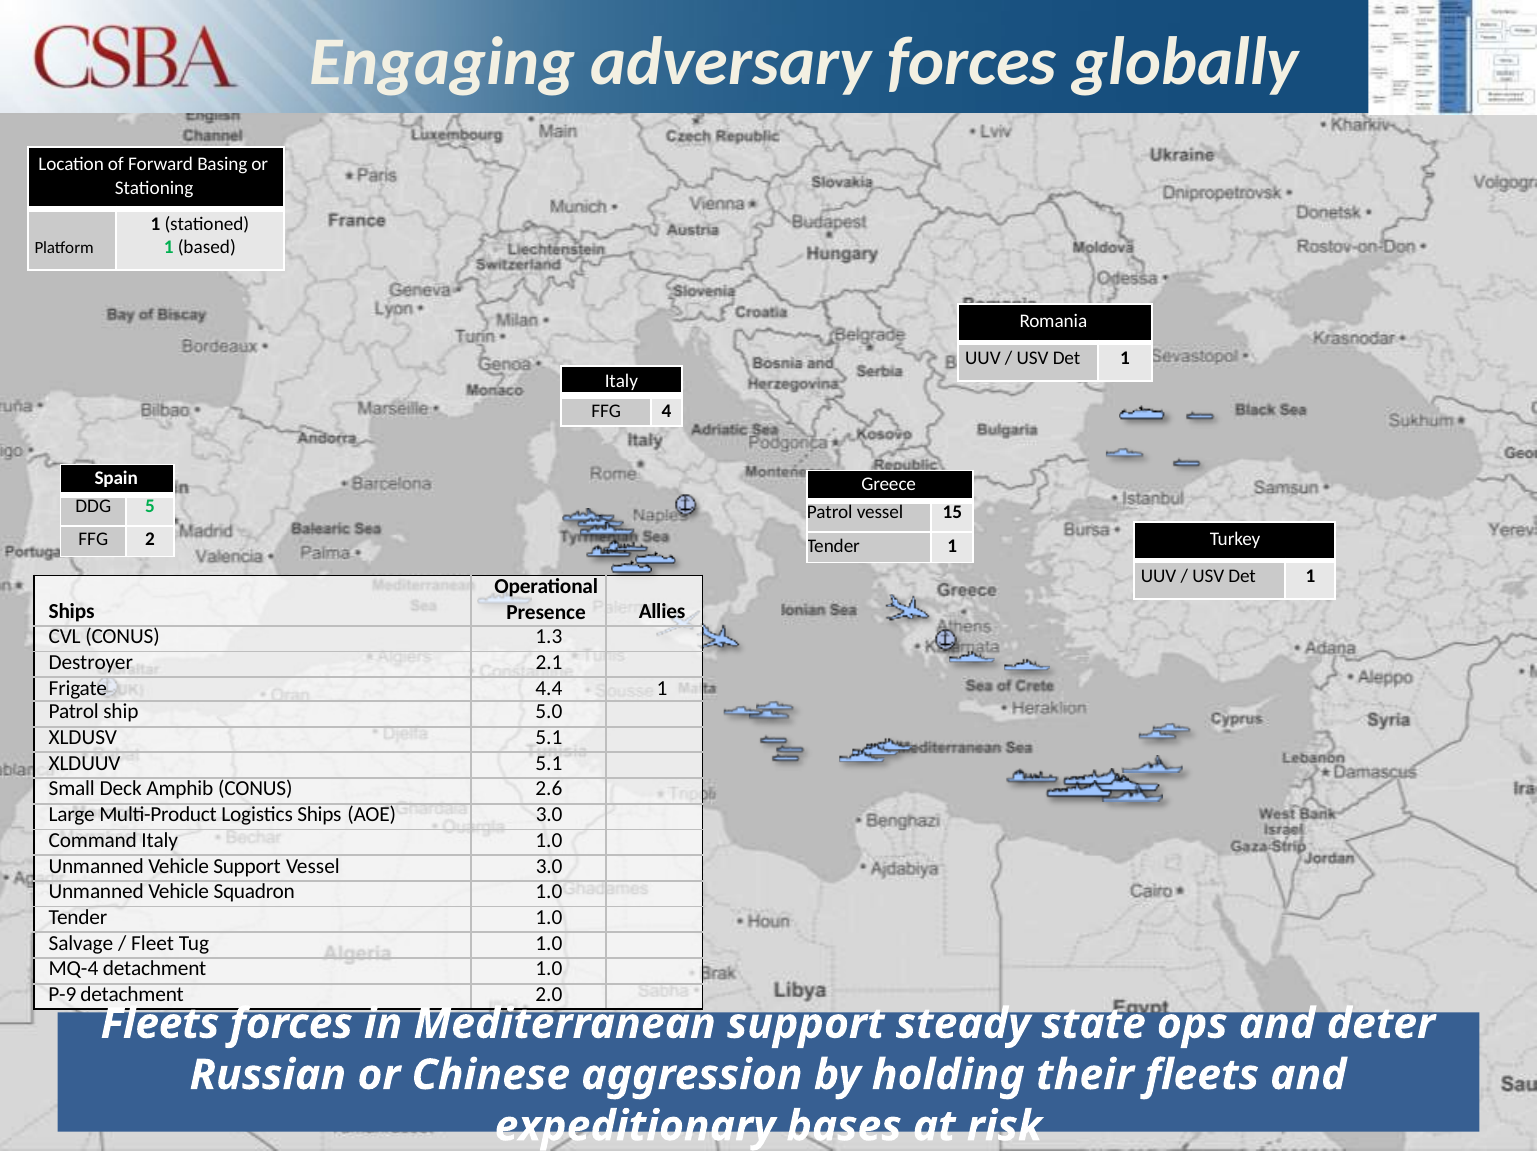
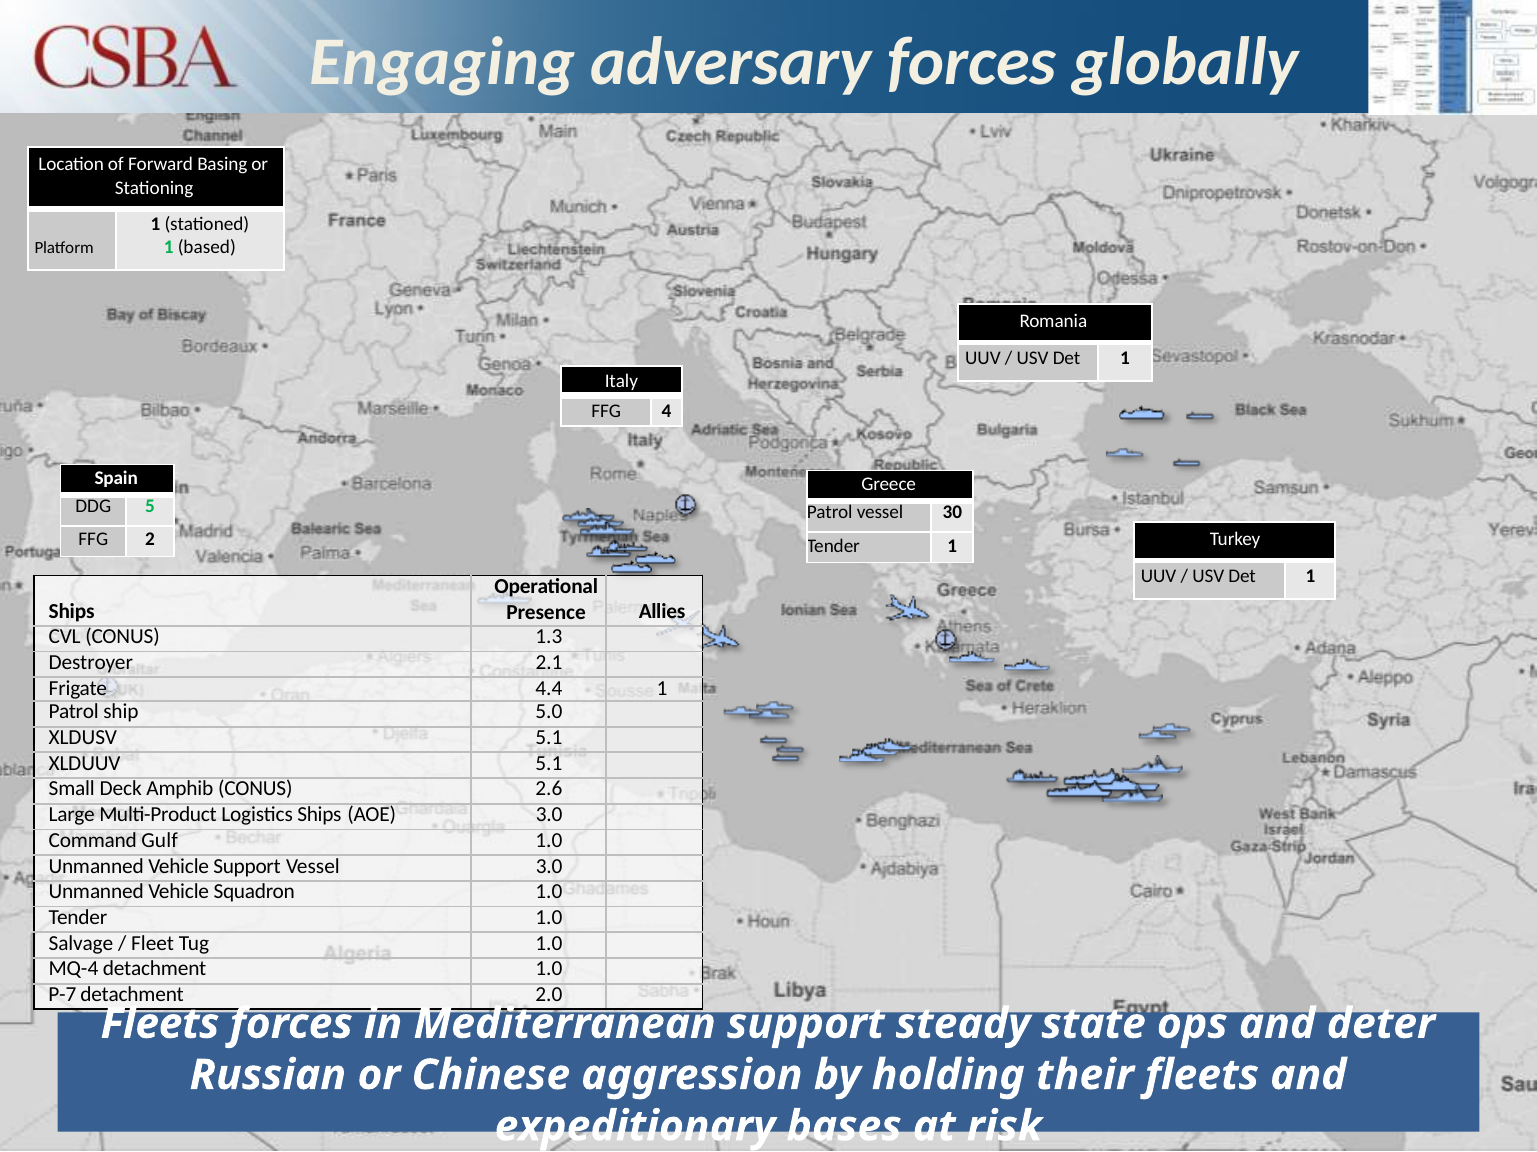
15: 15 -> 30
Command Italy: Italy -> Gulf
P-9: P-9 -> P-7
